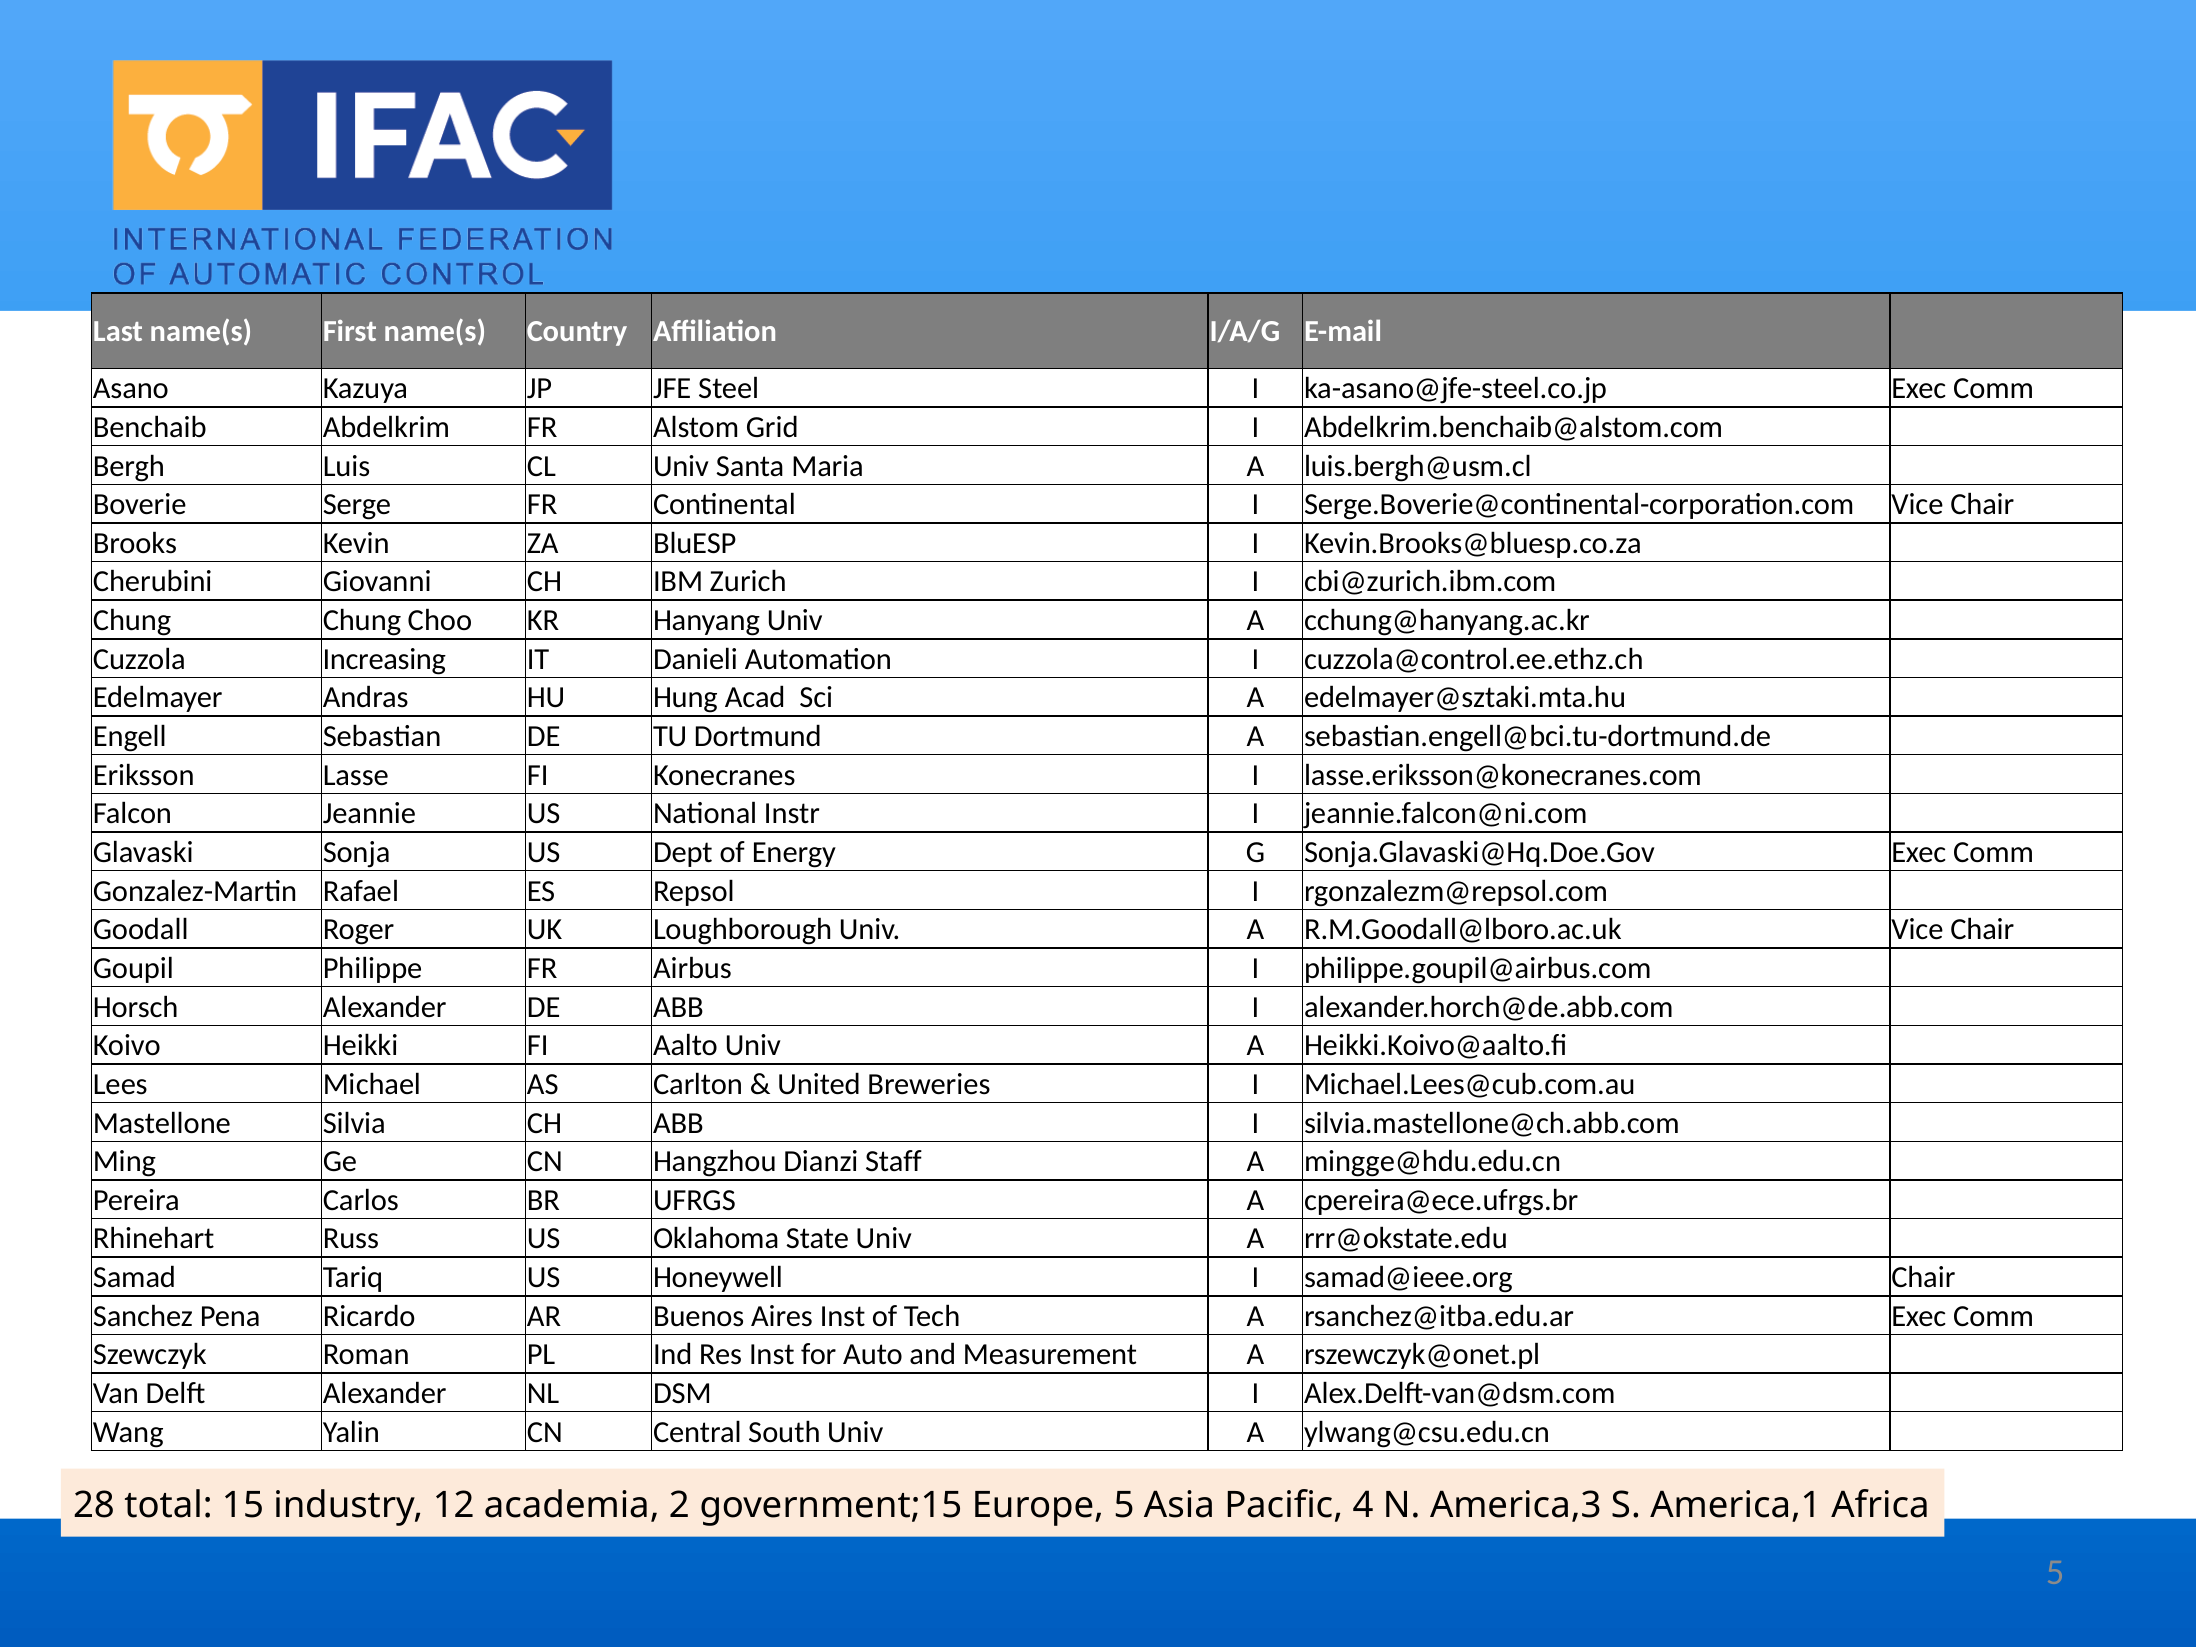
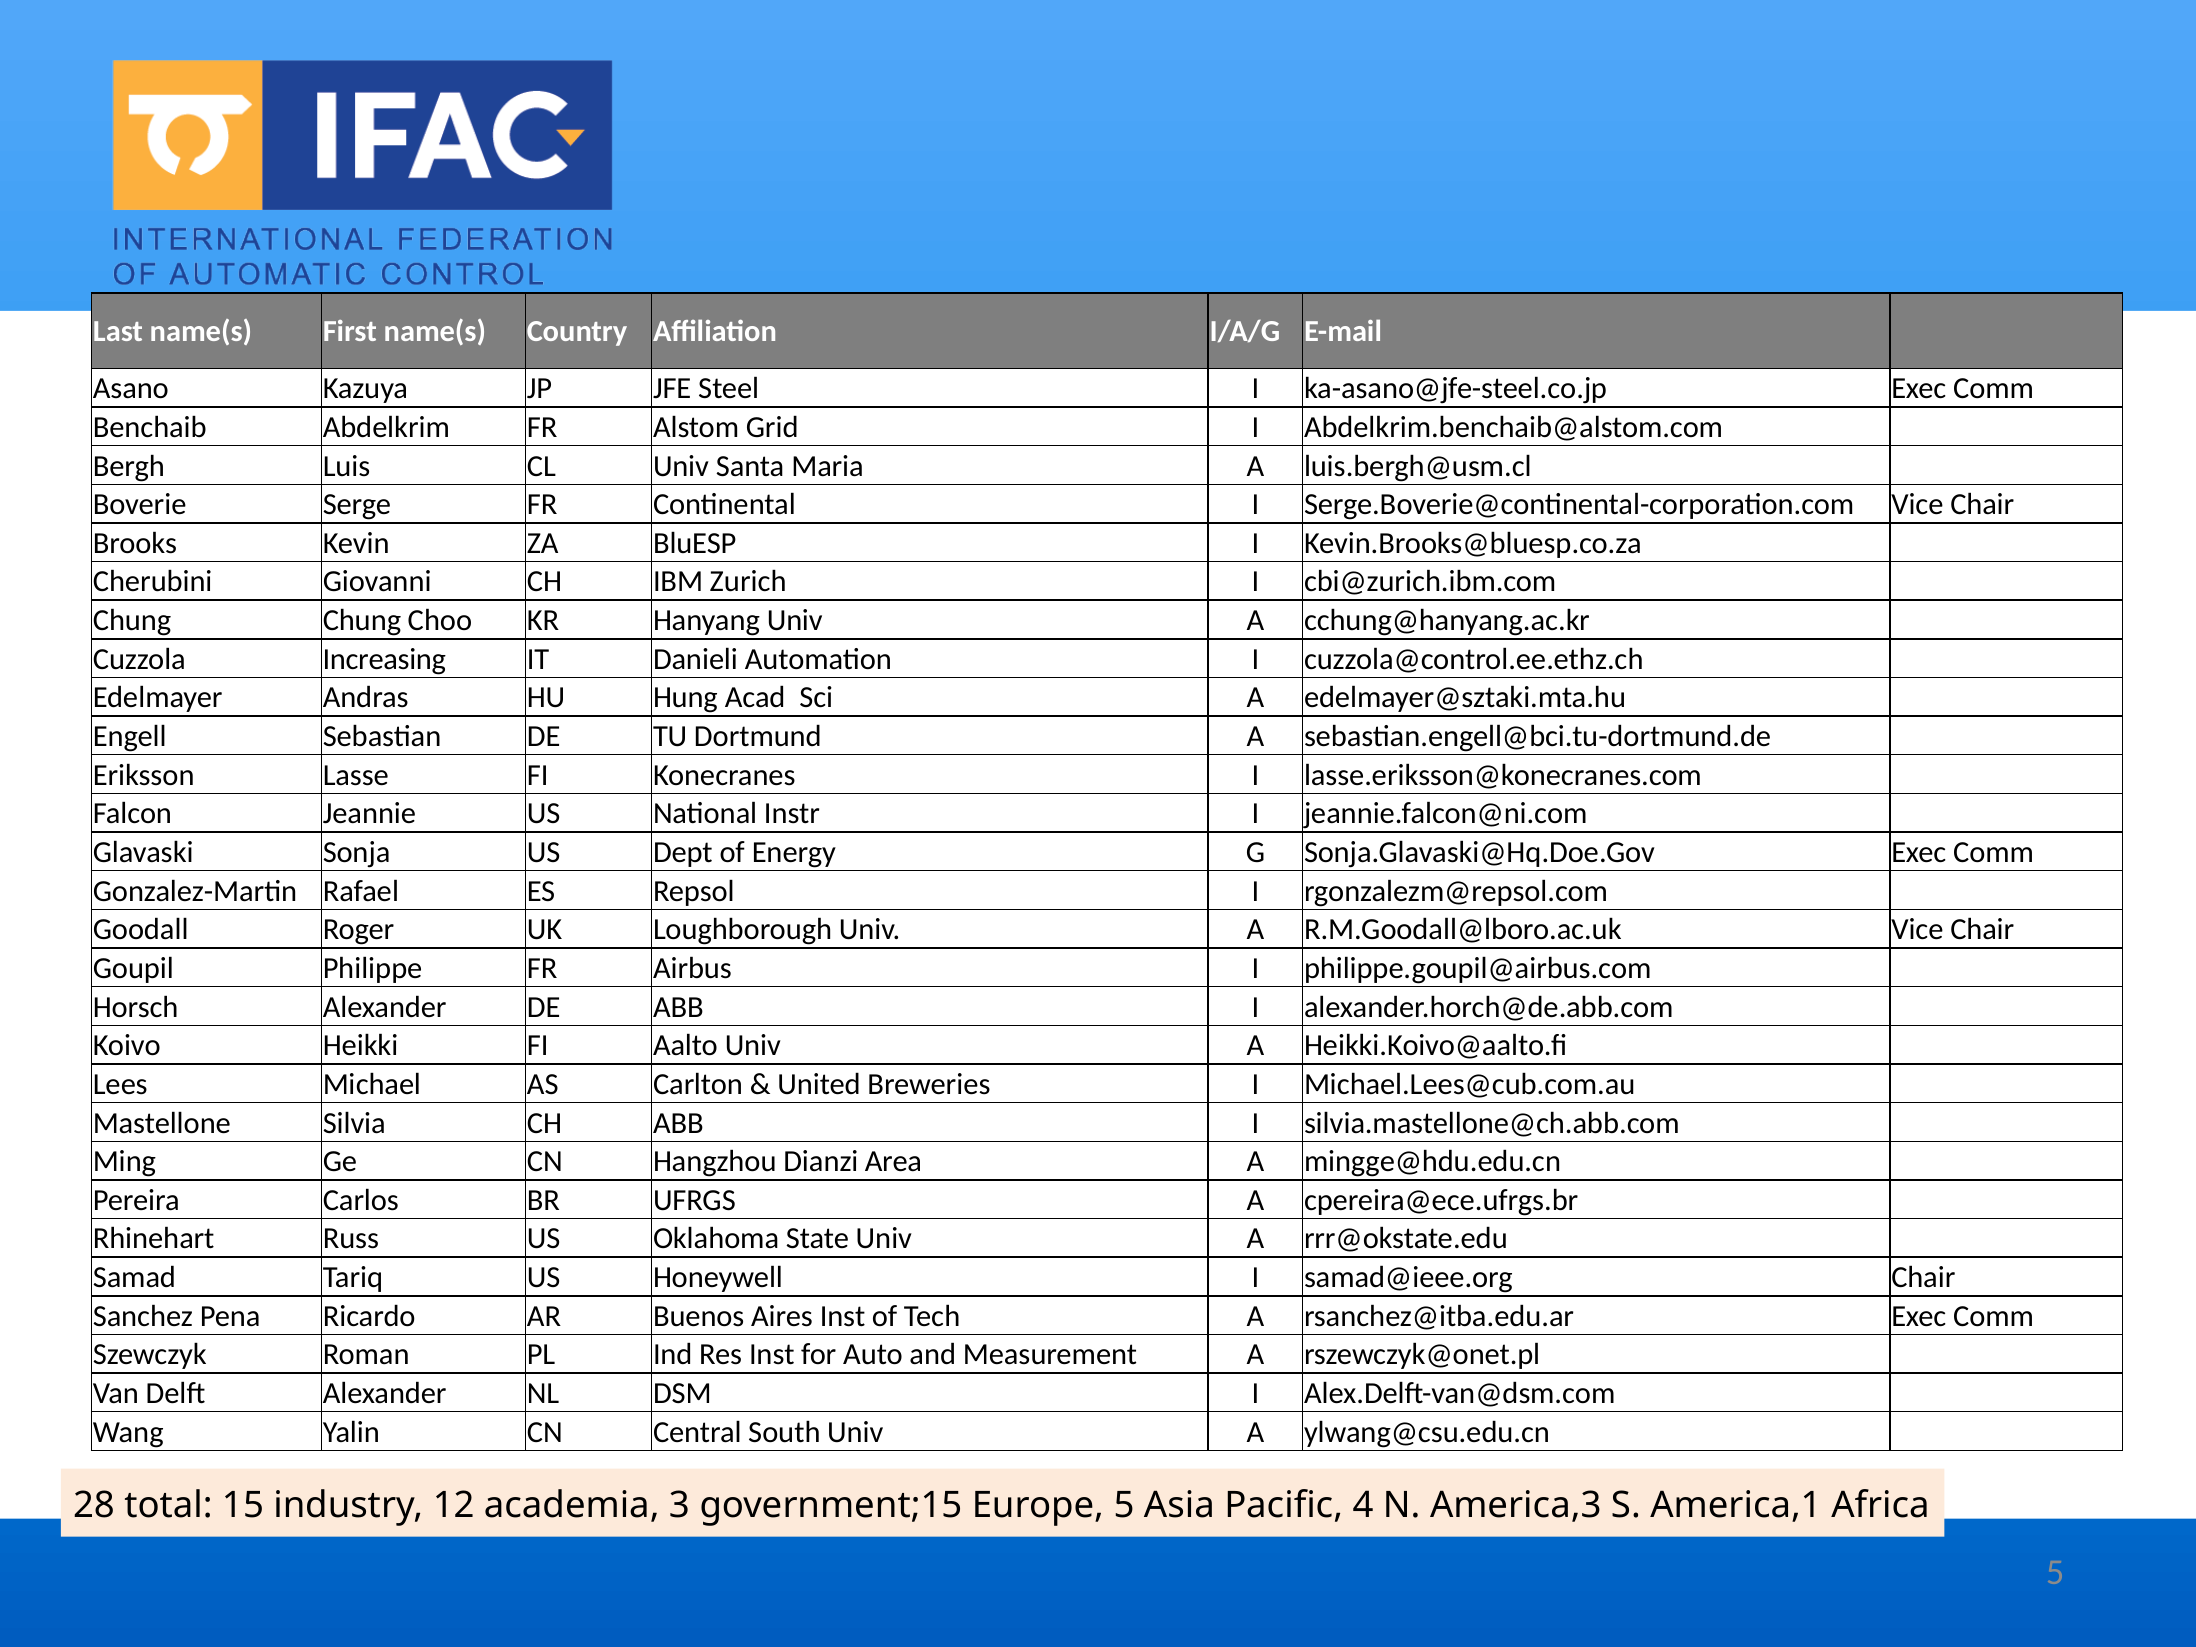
Staff: Staff -> Area
2: 2 -> 3
